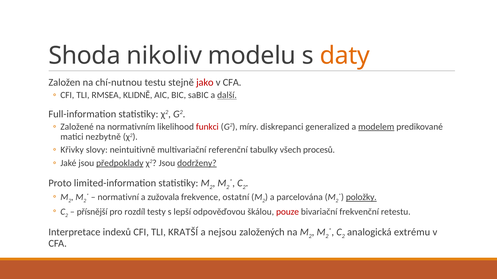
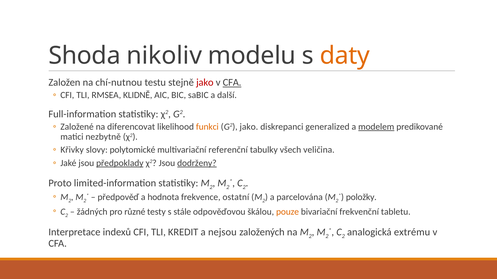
CFA at (232, 83) underline: none -> present
další underline: present -> none
normativním: normativním -> diferencovat
funkci colour: red -> orange
G2 míry: míry -> jako
neintuitivně: neintuitivně -> polytomické
procesů: procesů -> veličina
normativní: normativní -> předpověď
zužovala: zužovala -> hodnota
položky underline: present -> none
přísnější: přísnější -> žádných
rozdíl: rozdíl -> různé
lepší: lepší -> stále
pouze colour: red -> orange
retestu: retestu -> tabletu
KRATŠÍ: KRATŠÍ -> KREDIT
